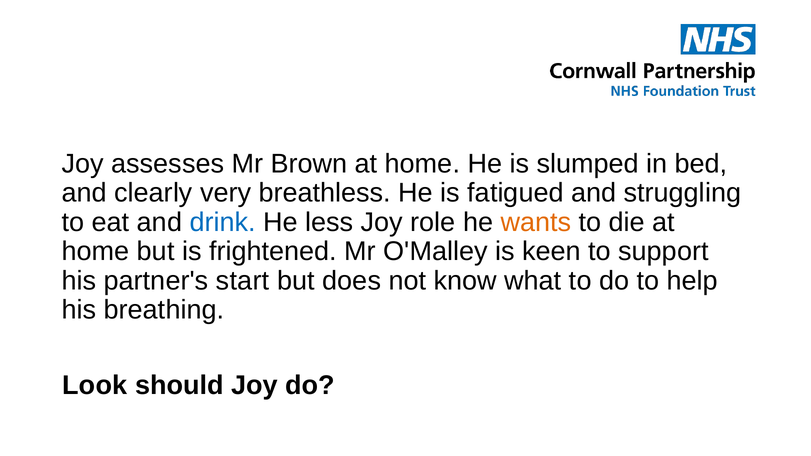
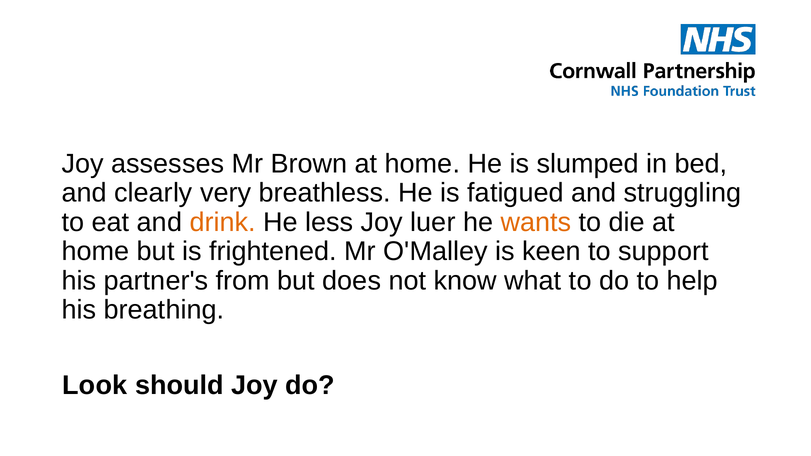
drink colour: blue -> orange
role: role -> luer
start: start -> from
